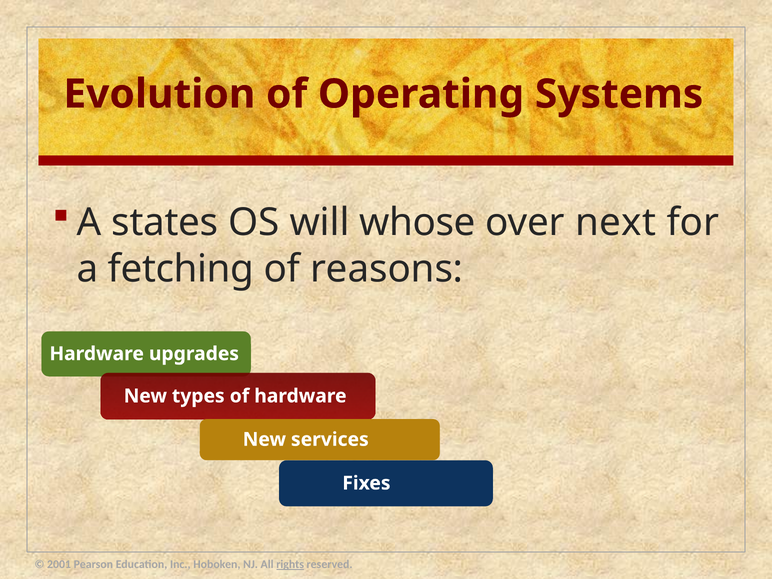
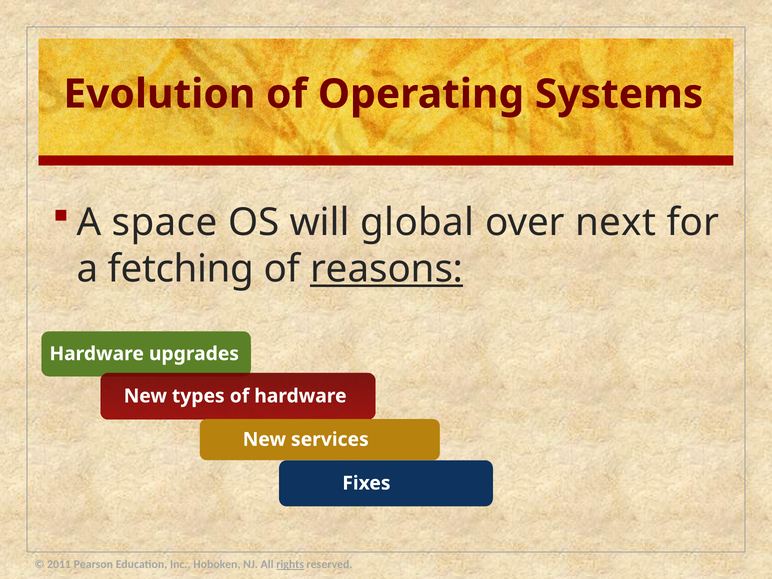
states: states -> space
whose: whose -> global
reasons underline: none -> present
2001: 2001 -> 2011
